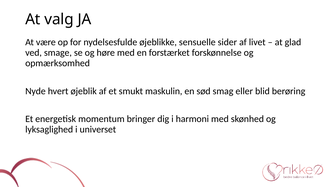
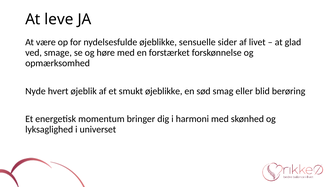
valg: valg -> leve
smukt maskulin: maskulin -> øjeblikke
